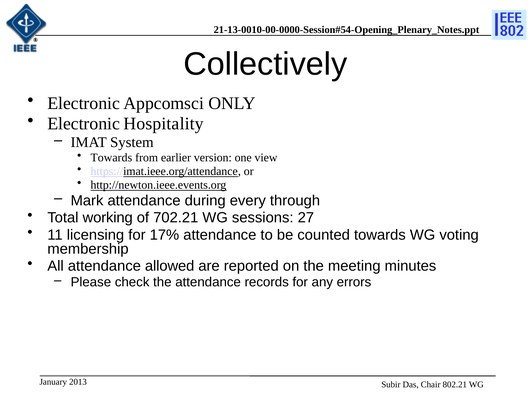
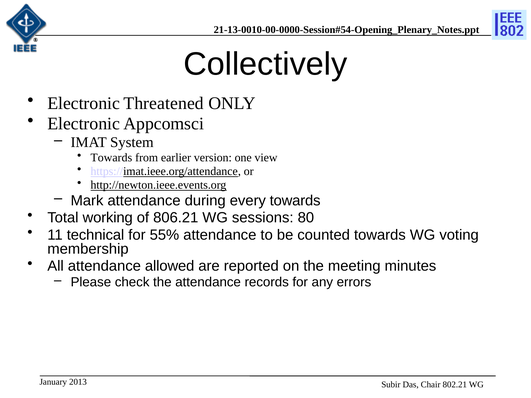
Appcomsci: Appcomsci -> Threatened
Hospitality: Hospitality -> Appcomsci
every through: through -> towards
702.21: 702.21 -> 806.21
27: 27 -> 80
licensing: licensing -> technical
17%: 17% -> 55%
